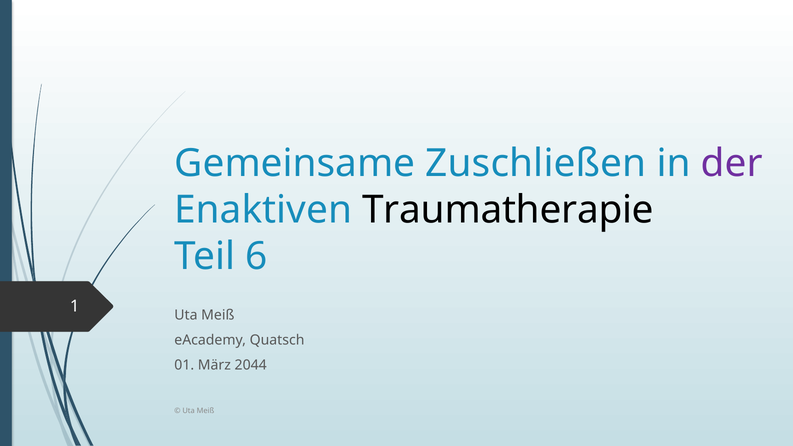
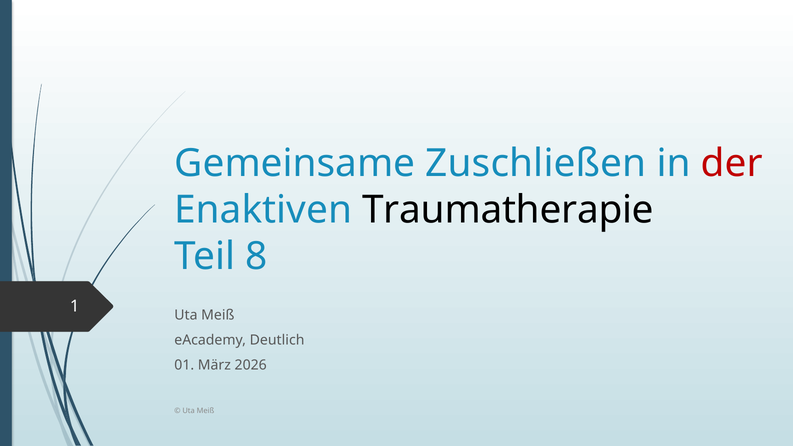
der colour: purple -> red
6: 6 -> 8
Quatsch: Quatsch -> Deutlich
2044: 2044 -> 2026
